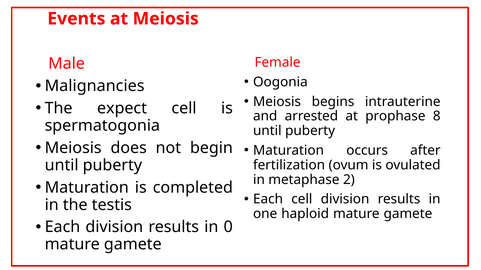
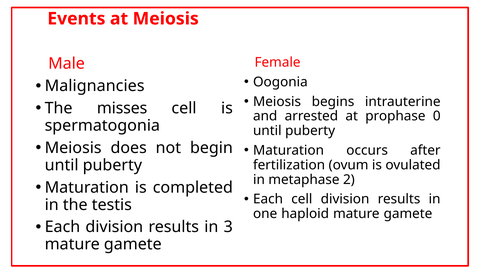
expect: expect -> misses
8: 8 -> 0
0: 0 -> 3
